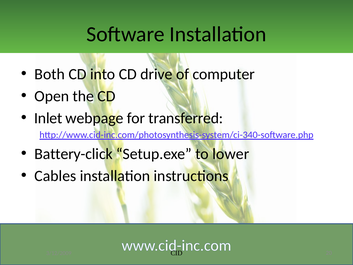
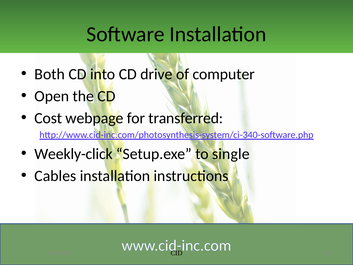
Inlet: Inlet -> Cost
Battery-click: Battery-click -> Weekly-click
lower: lower -> single
